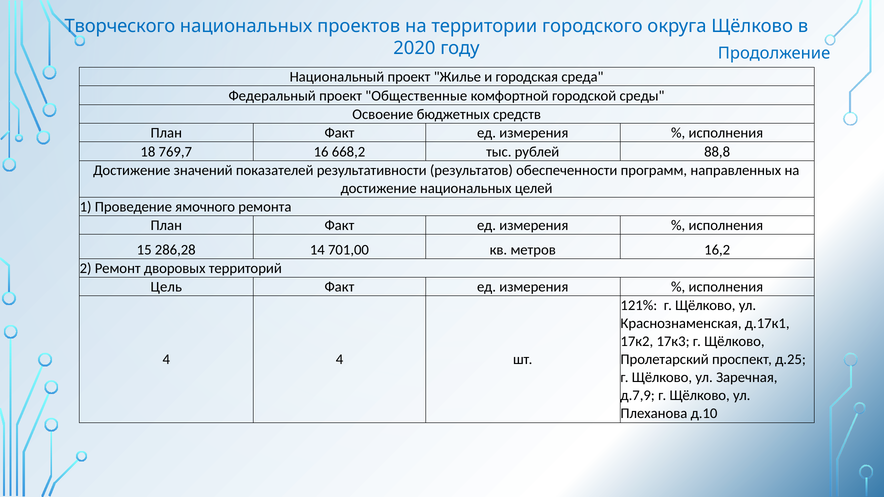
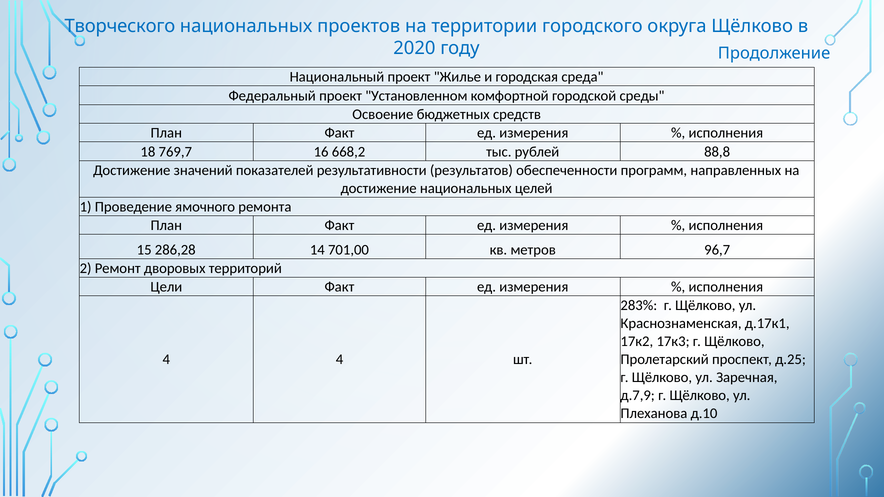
Общественные: Общественные -> Установленном
16,2: 16,2 -> 96,7
Цель: Цель -> Цели
121%: 121% -> 283%
